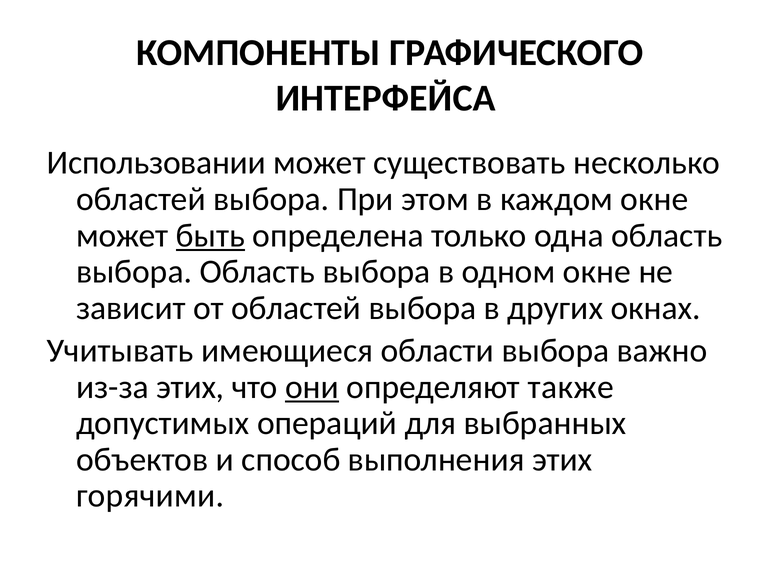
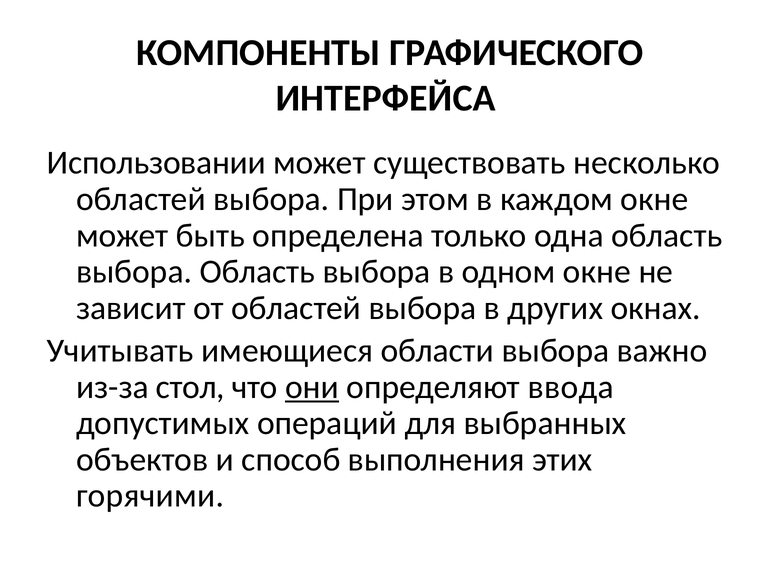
быть underline: present -> none
из-за этих: этих -> стол
также: также -> ввода
